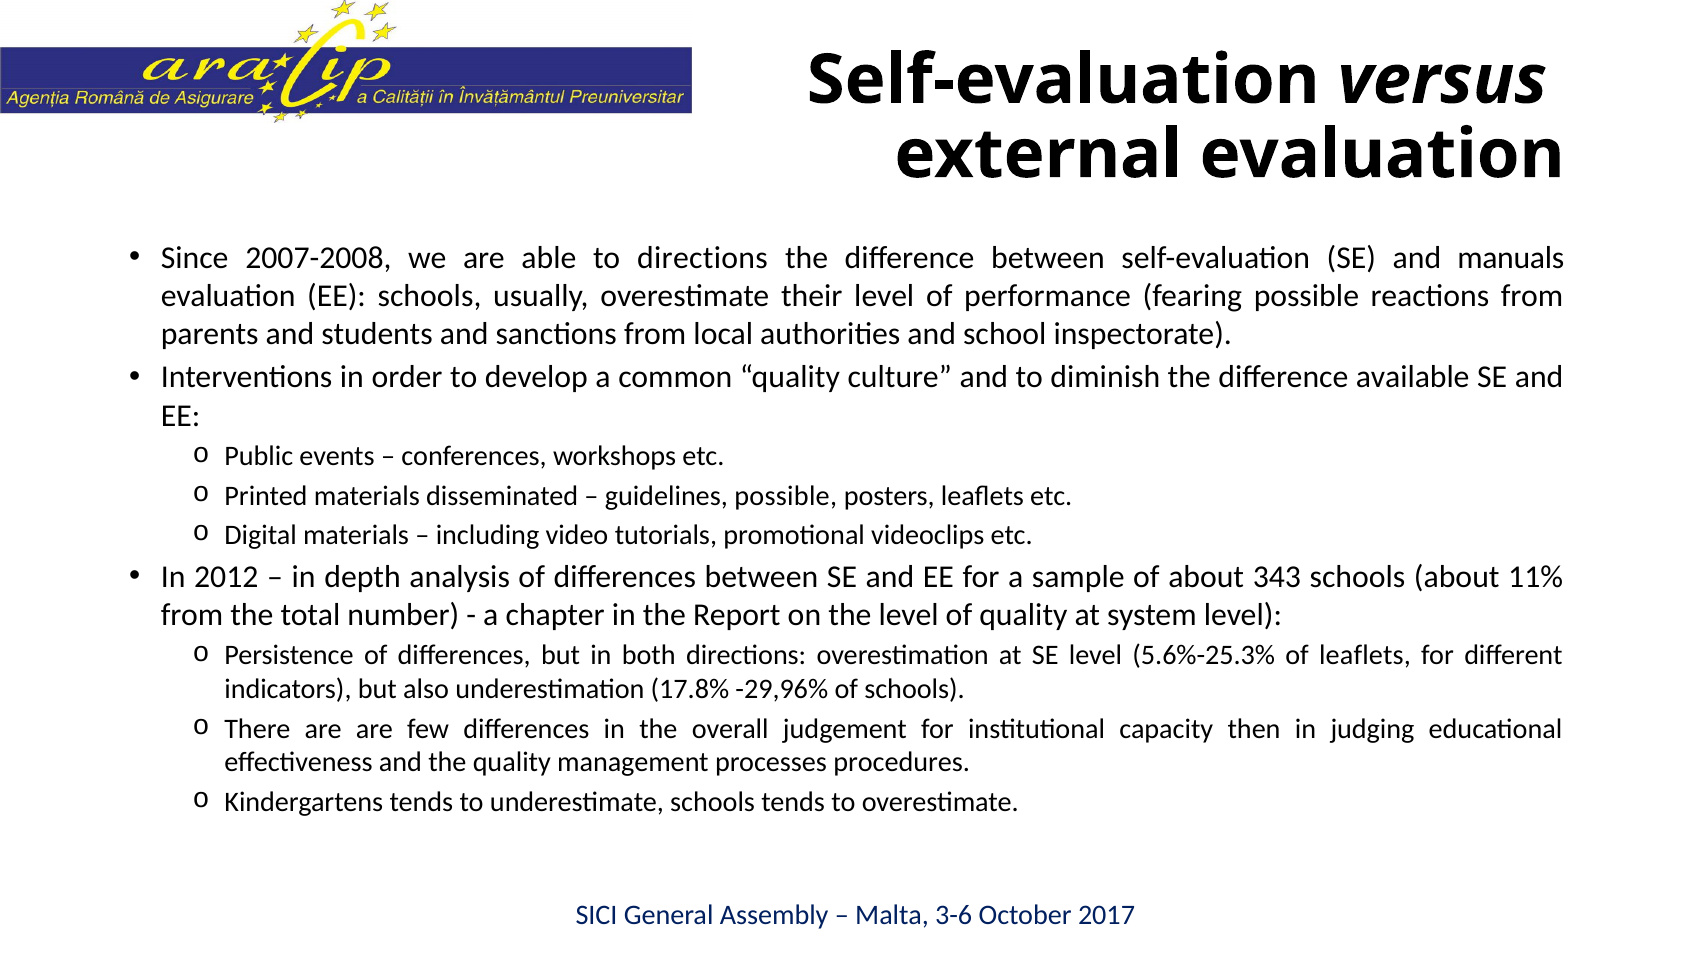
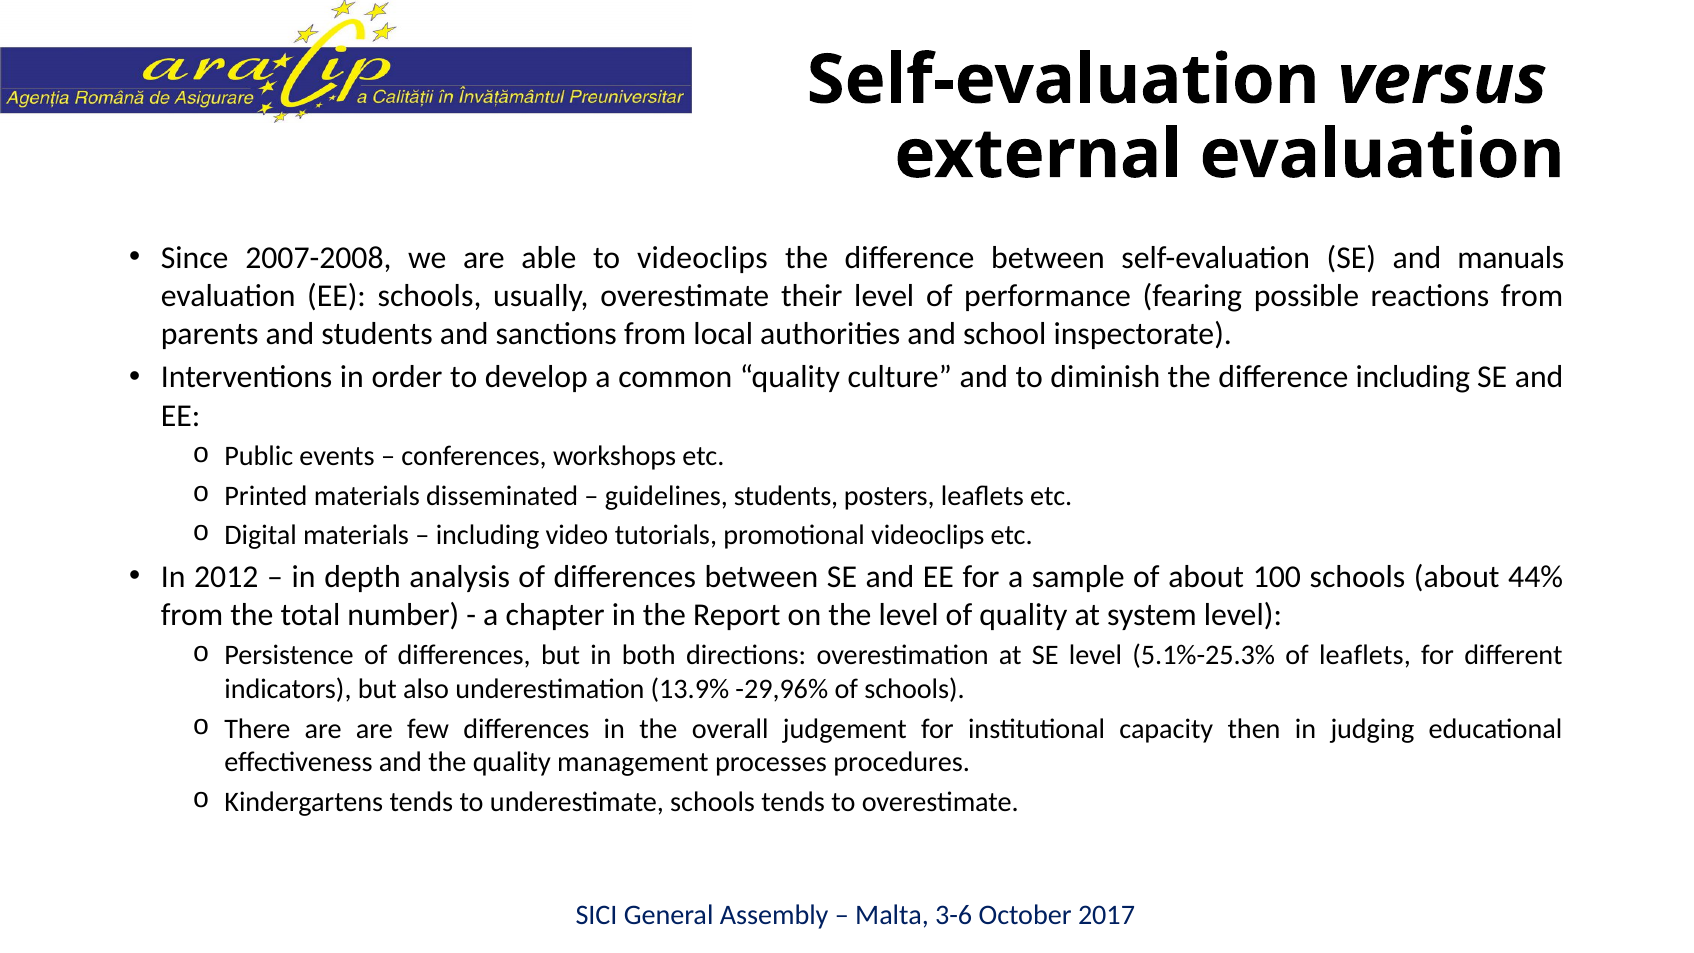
to directions: directions -> videoclips
difference available: available -> including
guidelines possible: possible -> students
343: 343 -> 100
11%: 11% -> 44%
5.6%-25.3%: 5.6%-25.3% -> 5.1%-25.3%
17.8%: 17.8% -> 13.9%
